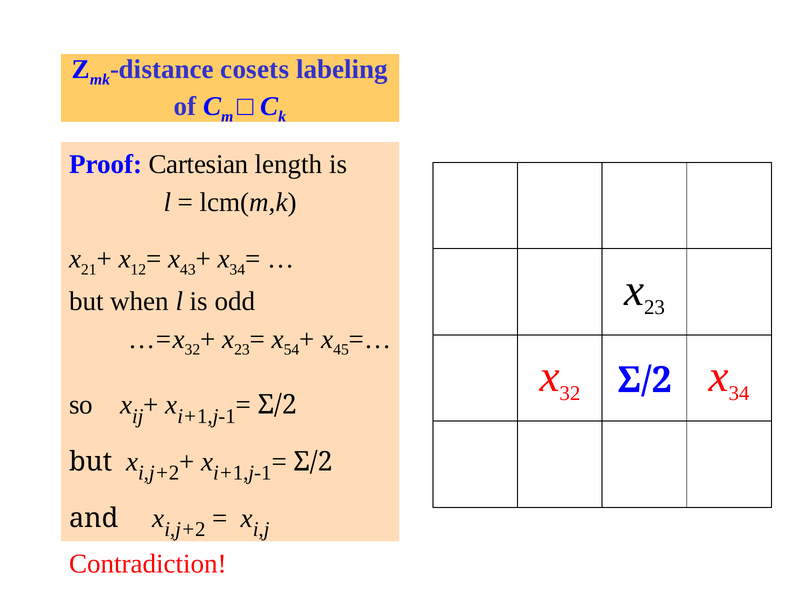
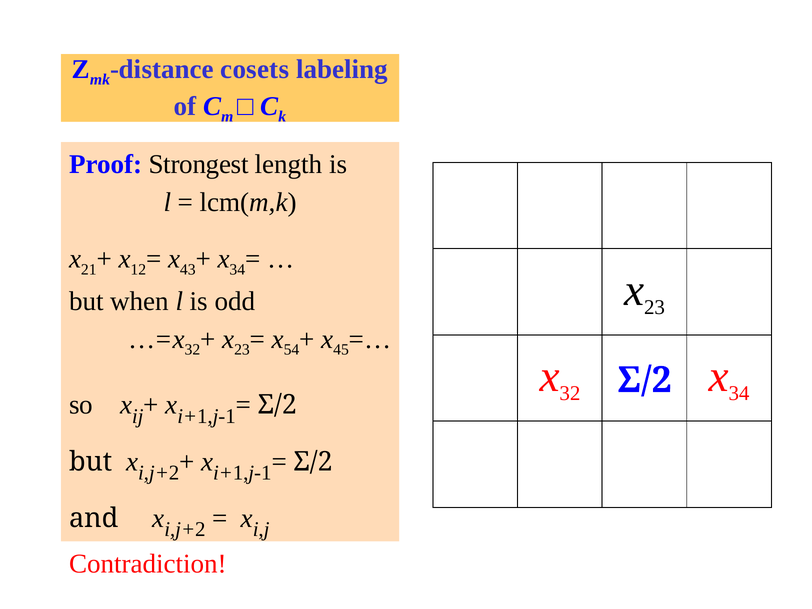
Cartesian: Cartesian -> Strongest
